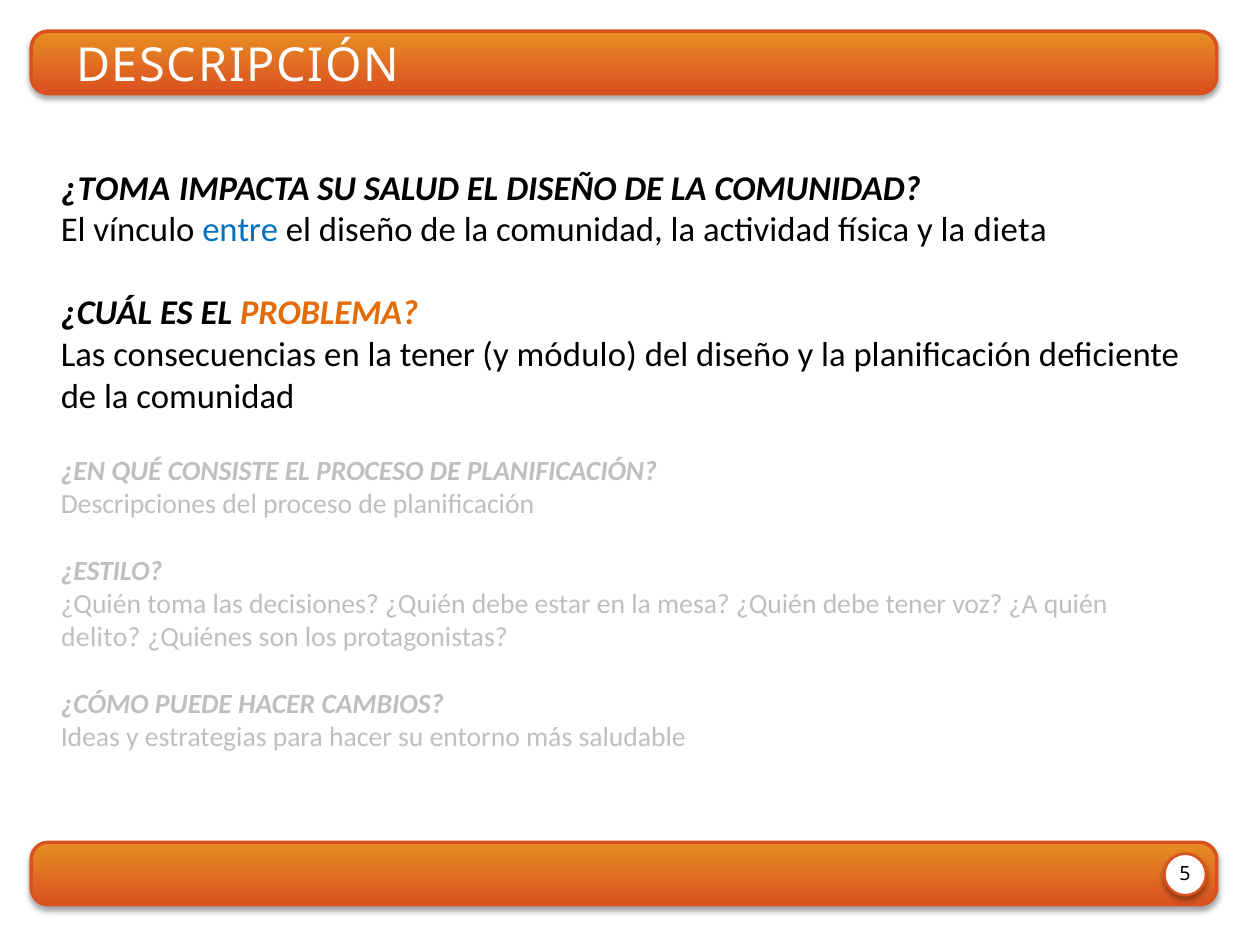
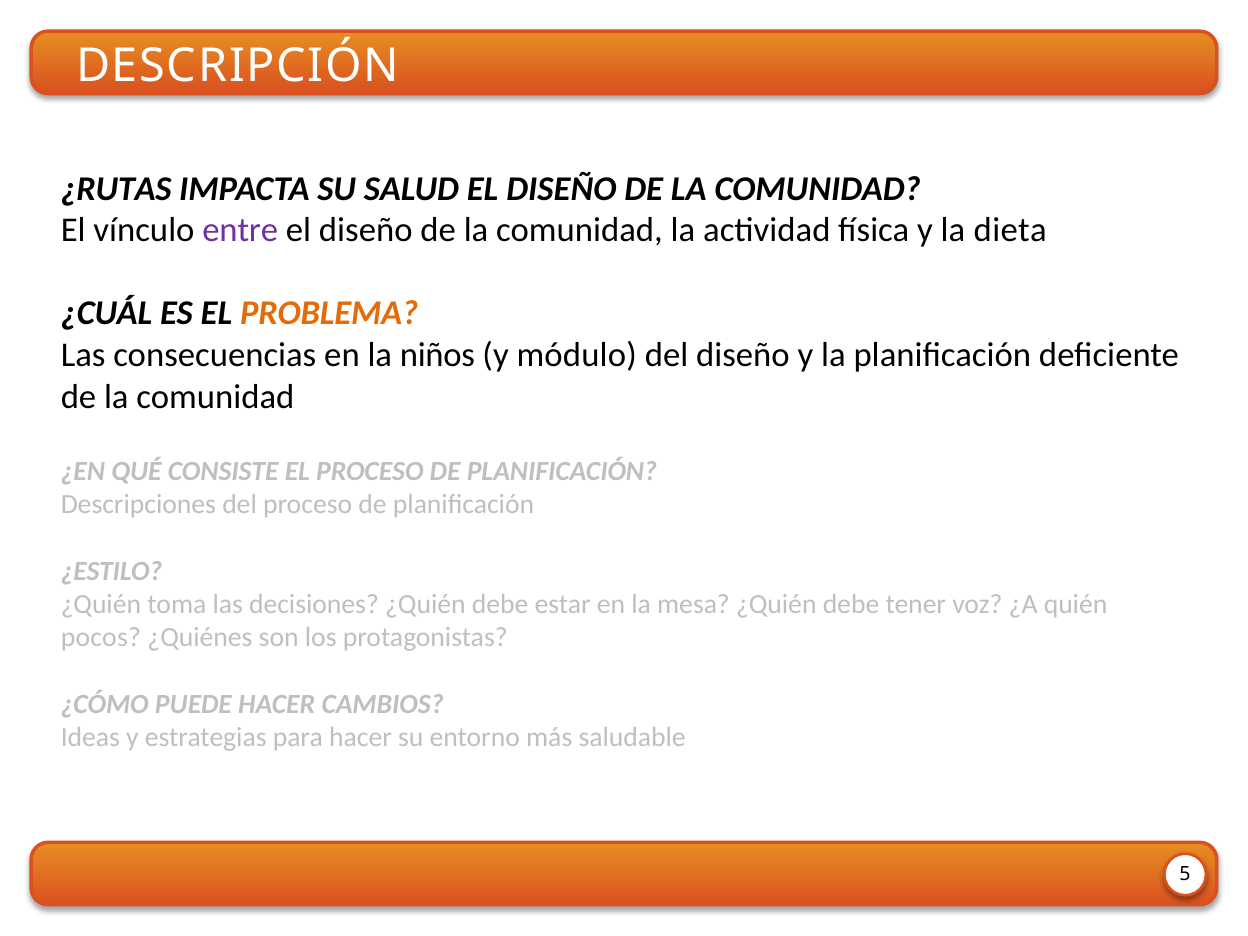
¿TOMA: ¿TOMA -> ¿RUTAS
entre colour: blue -> purple
la tener: tener -> niños
delito: delito -> pocos
